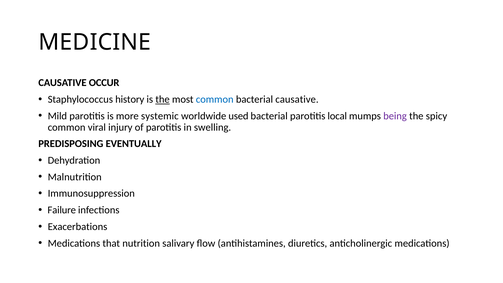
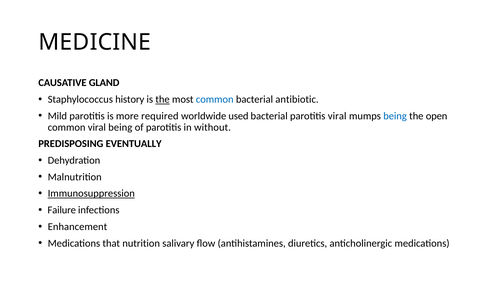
OCCUR: OCCUR -> GLAND
bacterial causative: causative -> antibiotic
systemic: systemic -> required
parotitis local: local -> viral
being at (395, 116) colour: purple -> blue
spicy: spicy -> open
viral injury: injury -> being
swelling: swelling -> without
Immunosuppression underline: none -> present
Exacerbations: Exacerbations -> Enhancement
